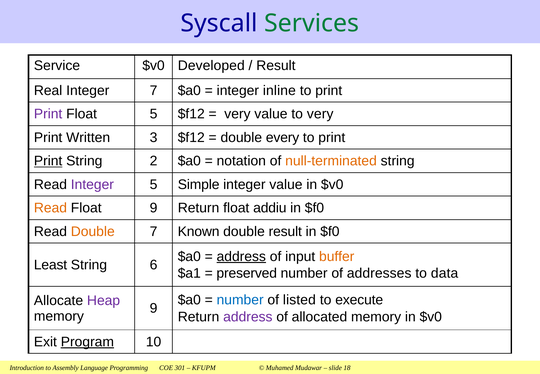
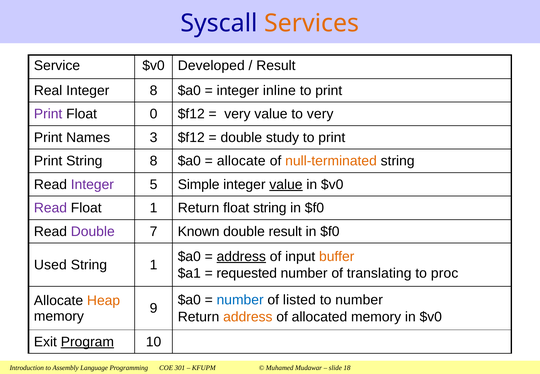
Services colour: green -> orange
Integer 7: 7 -> 8
Float 5: 5 -> 0
Written: Written -> Names
every: every -> study
Print at (48, 161) underline: present -> none
String 2: 2 -> 8
notation at (241, 161): notation -> allocate
value at (286, 184) underline: none -> present
Read at (50, 208) colour: orange -> purple
Float 9: 9 -> 1
float addiu: addiu -> string
Double at (93, 231) colour: orange -> purple
Least: Least -> Used
String 6: 6 -> 1
preserved: preserved -> requested
addresses: addresses -> translating
data: data -> proc
to execute: execute -> number
Heap colour: purple -> orange
address at (248, 317) colour: purple -> orange
